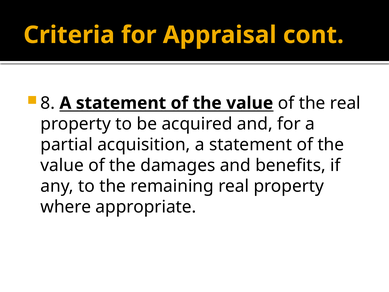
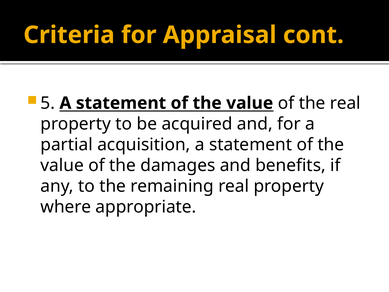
8: 8 -> 5
